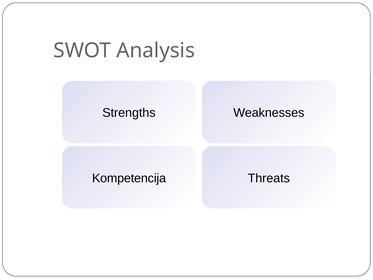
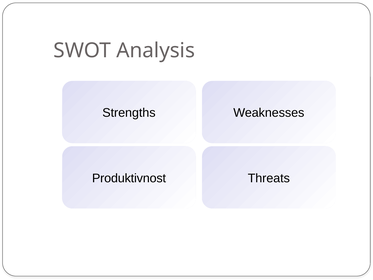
Kompetencija: Kompetencija -> Produktivnost
